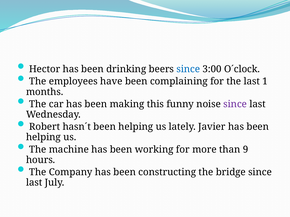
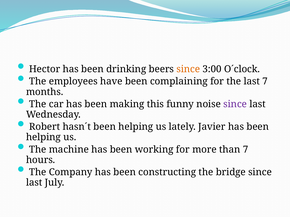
since at (188, 69) colour: blue -> orange
last 1: 1 -> 7
than 9: 9 -> 7
